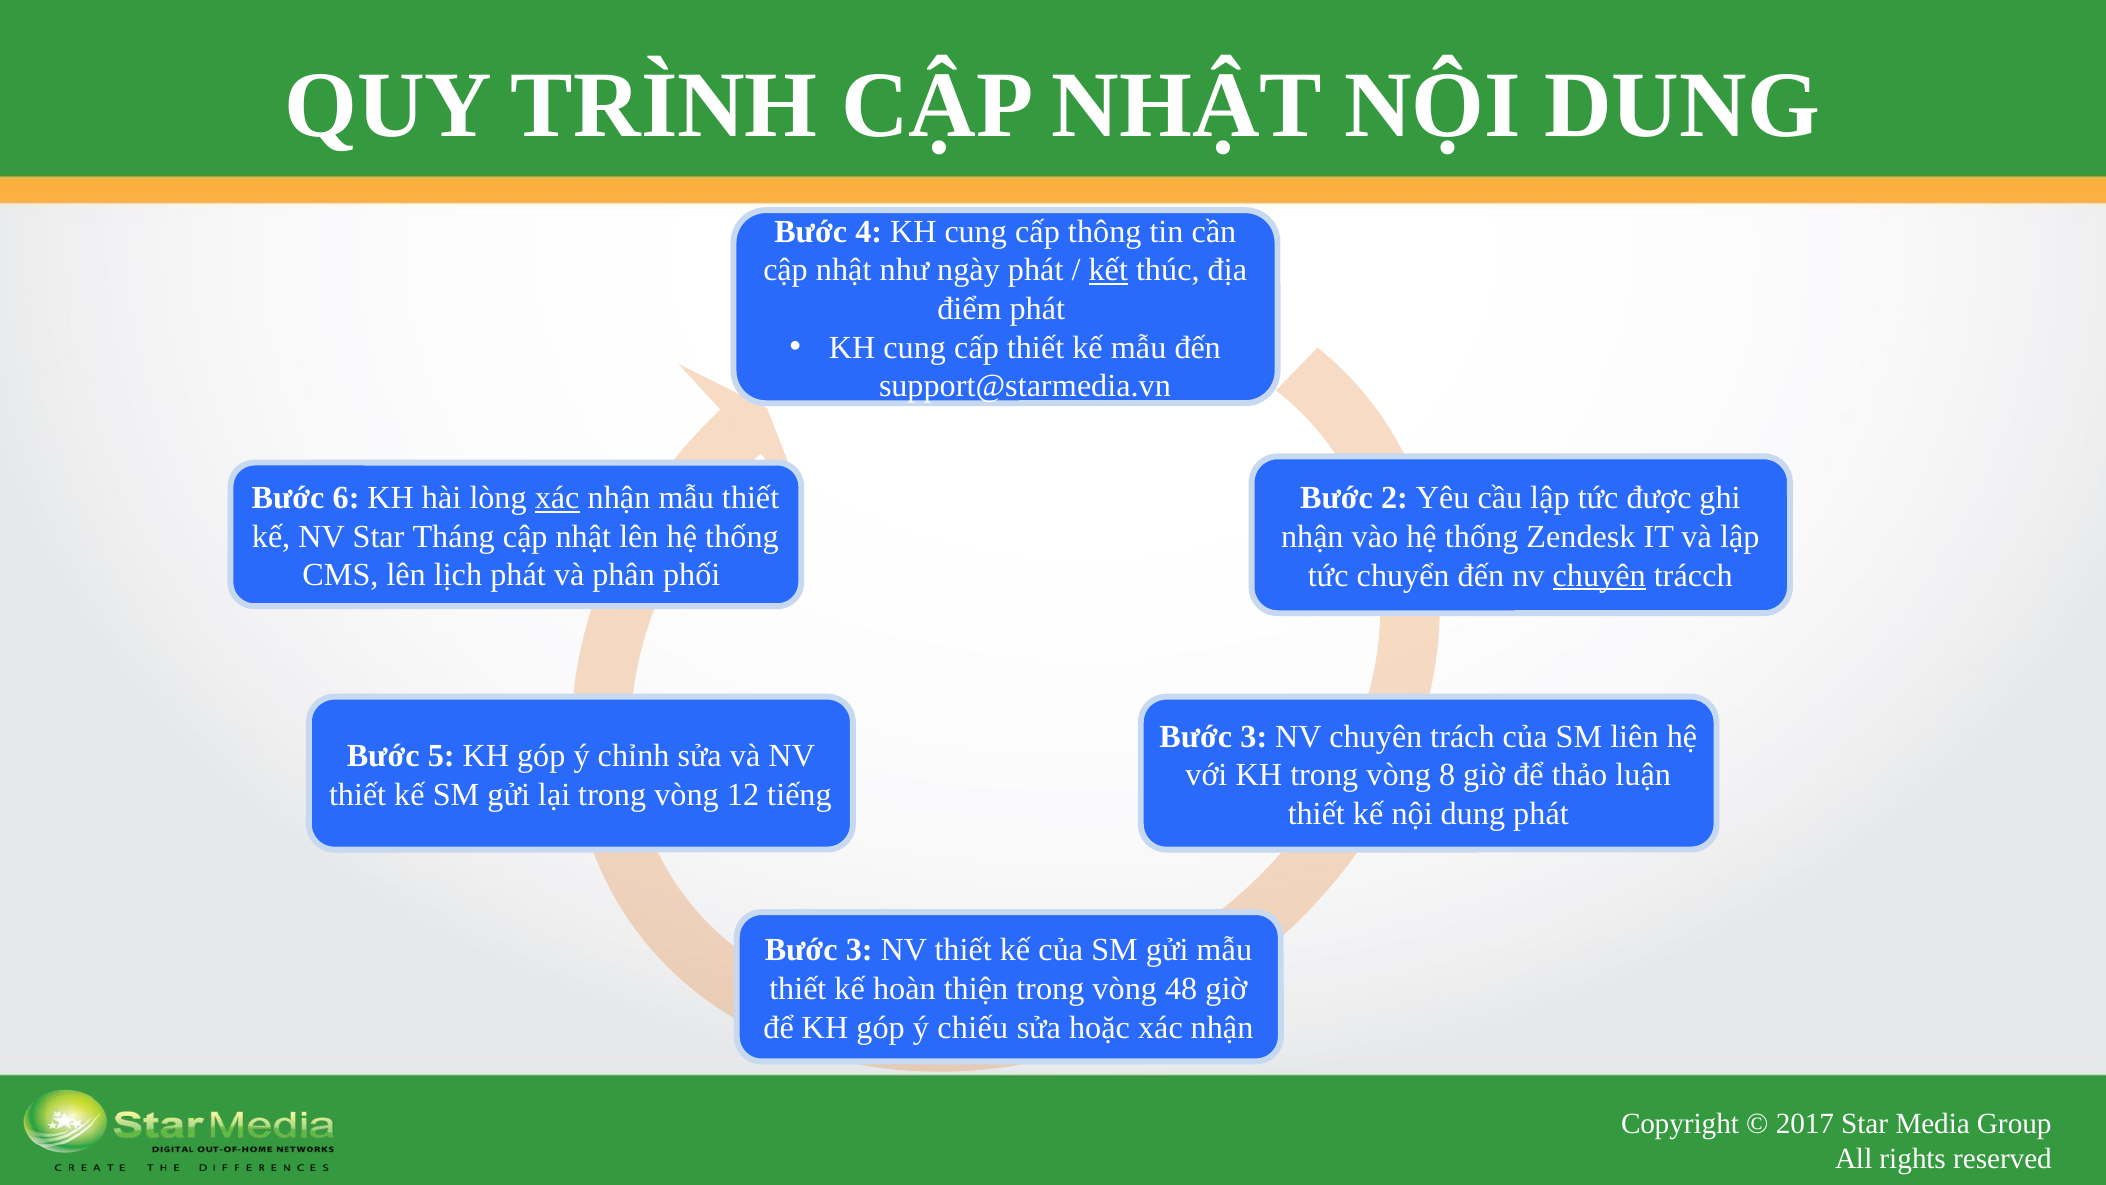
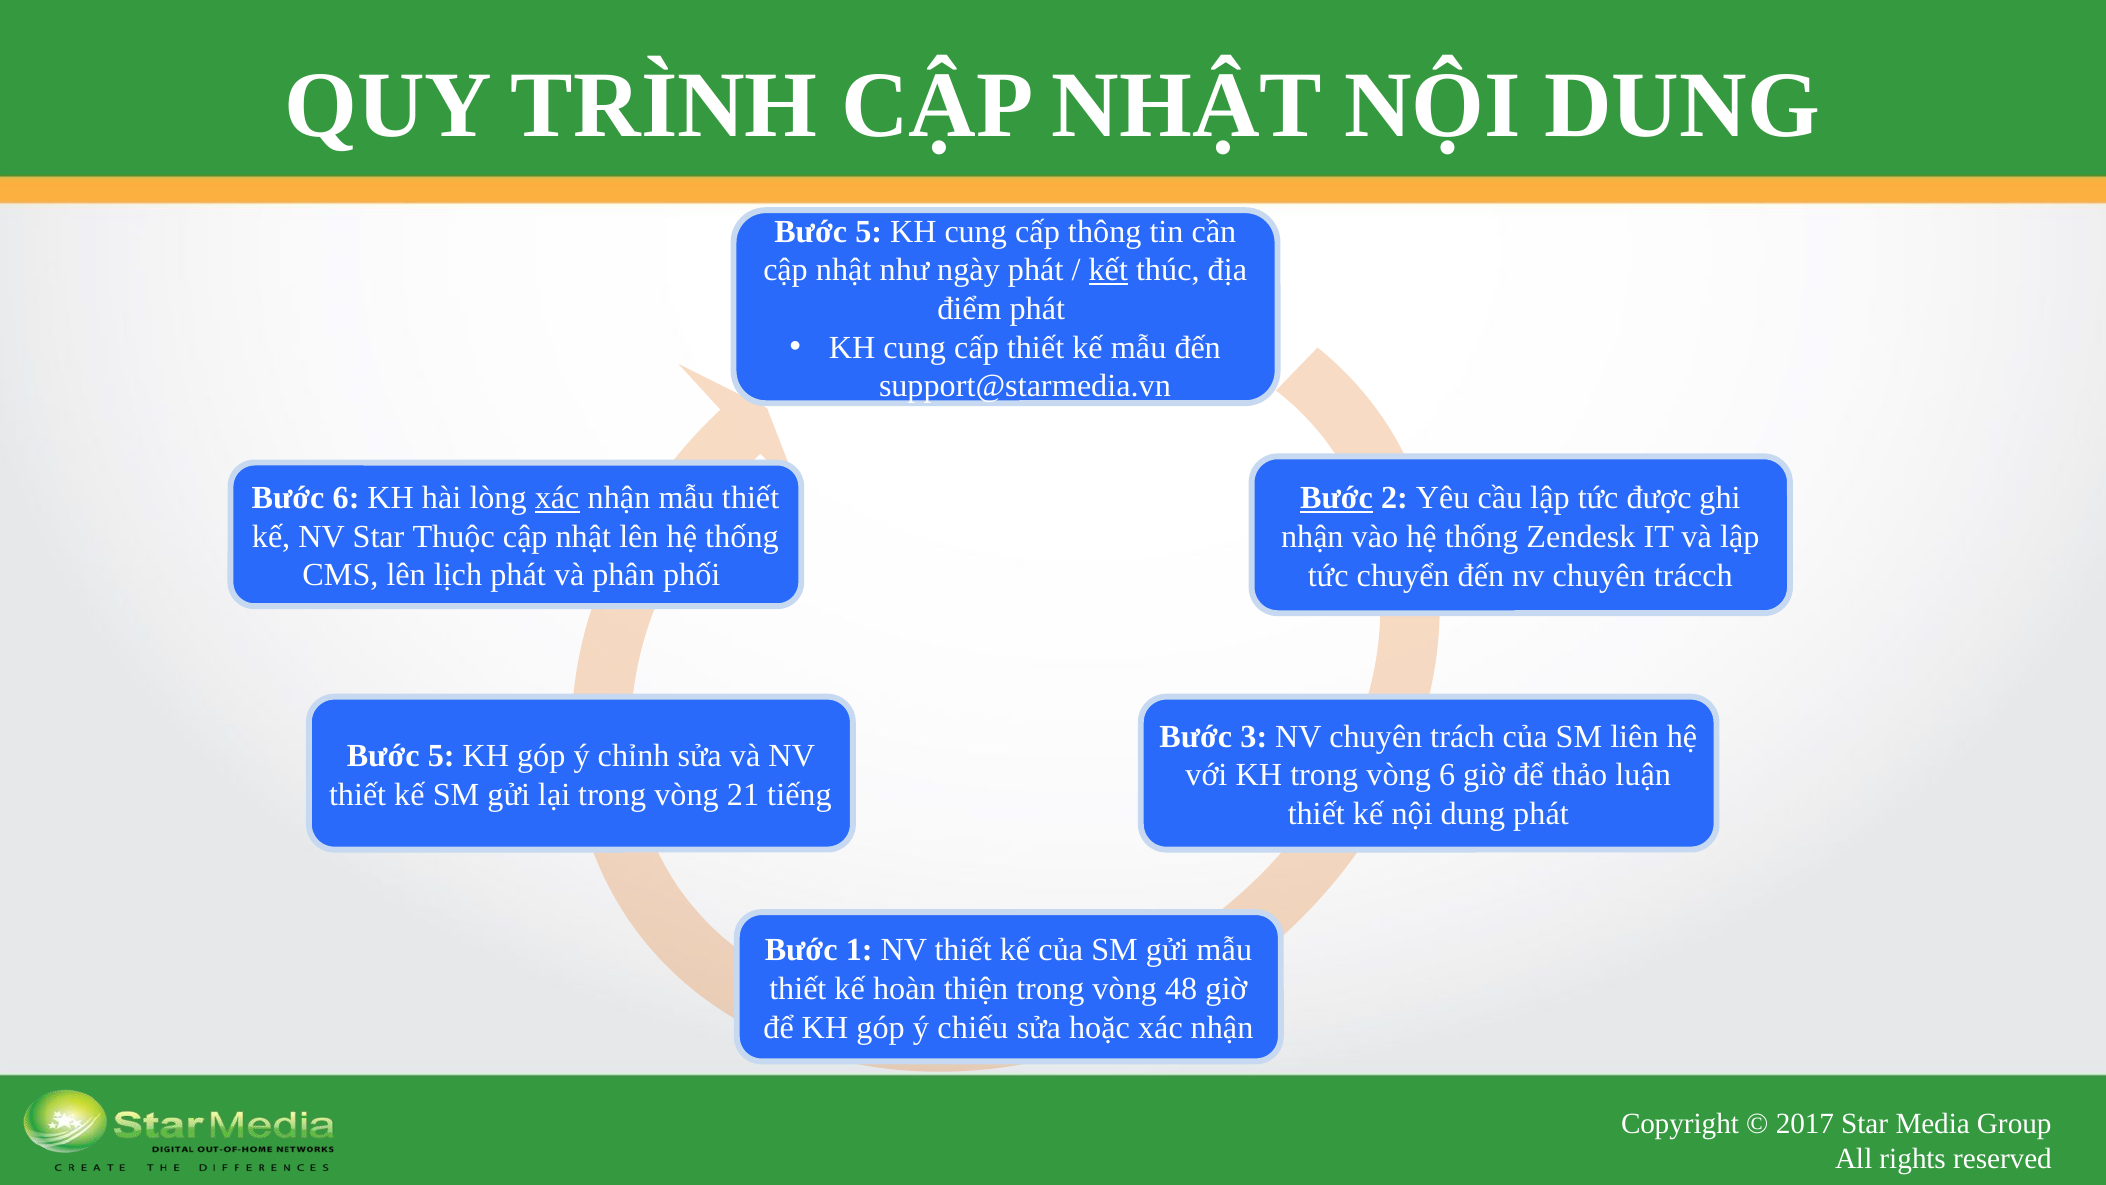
4 at (869, 231): 4 -> 5
Bước at (1336, 498) underline: none -> present
Tháng: Tháng -> Thuộc
chuyên at (1599, 575) underline: present -> none
vòng 8: 8 -> 6
12: 12 -> 21
3 at (859, 950): 3 -> 1
